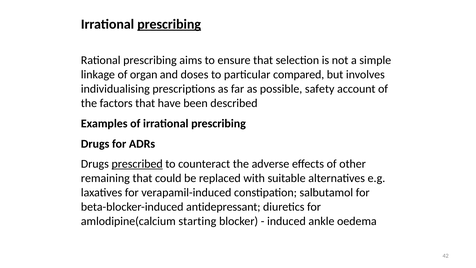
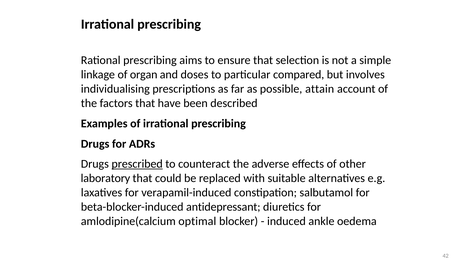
prescribing at (169, 24) underline: present -> none
safety: safety -> attain
remaining: remaining -> laboratory
starting: starting -> optimal
